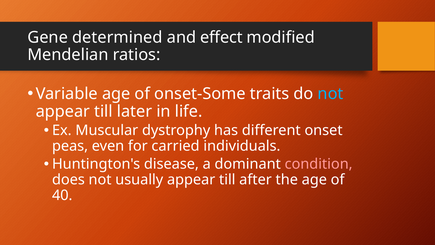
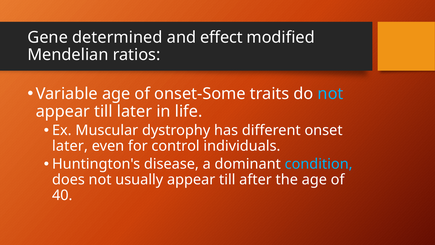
peas at (70, 146): peas -> later
carried: carried -> control
condition colour: pink -> light blue
